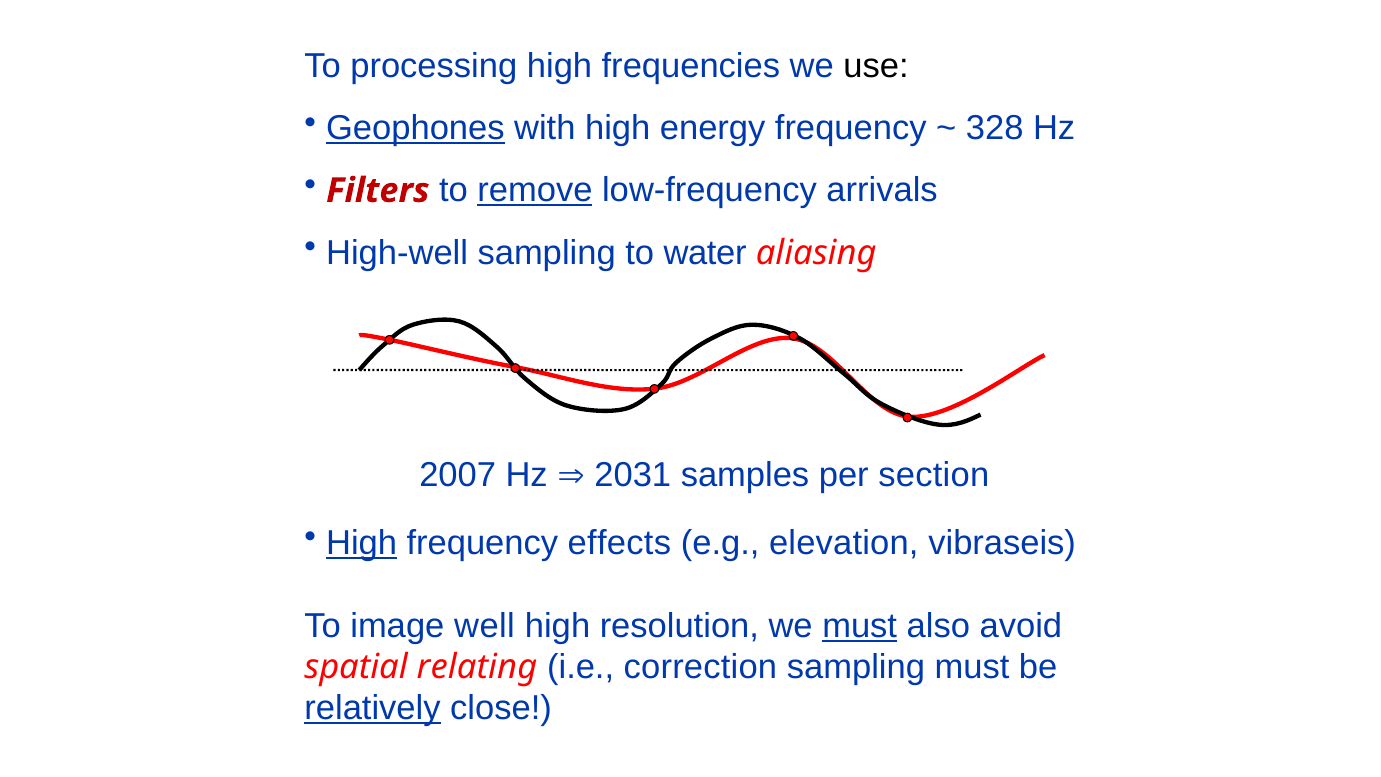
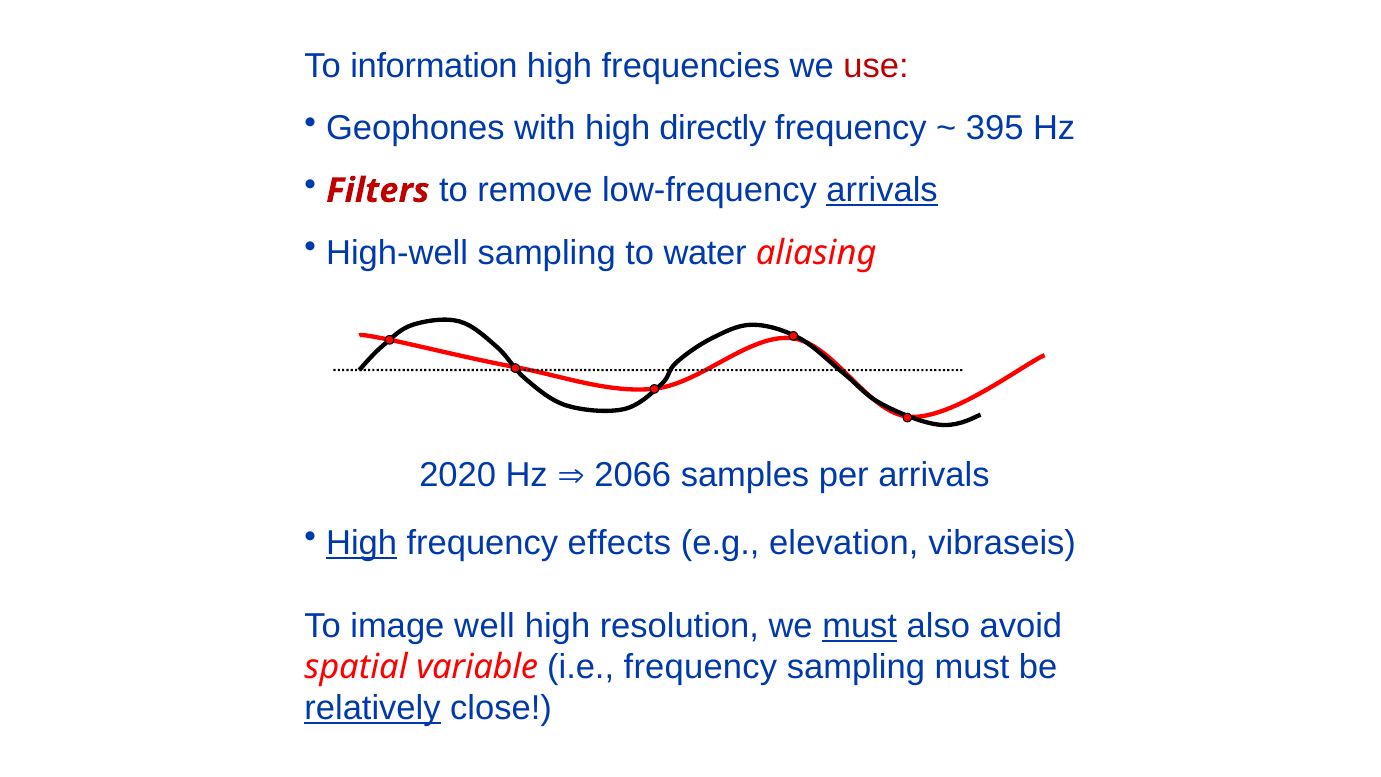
processing: processing -> information
use colour: black -> red
Geophones underline: present -> none
energy: energy -> directly
328: 328 -> 395
remove underline: present -> none
arrivals at (882, 191) underline: none -> present
2007: 2007 -> 2020
2031: 2031 -> 2066
per section: section -> arrivals
relating: relating -> variable
i.e correction: correction -> frequency
